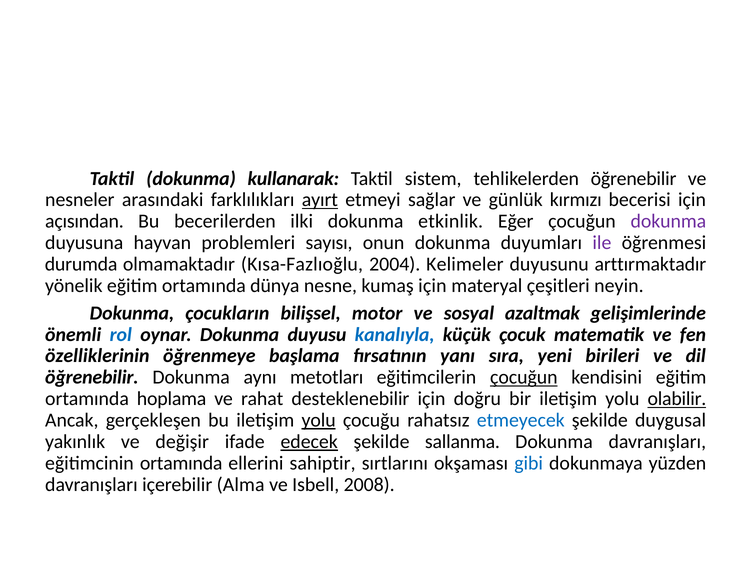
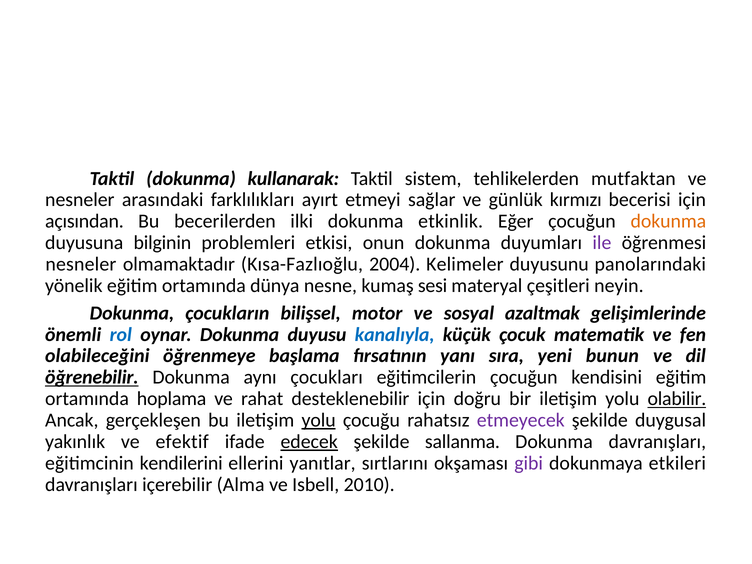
tehlikelerden öğrenebilir: öğrenebilir -> mutfaktan
ayırt underline: present -> none
dokunma at (668, 221) colour: purple -> orange
hayvan: hayvan -> bilginin
sayısı: sayısı -> etkisi
durumda at (81, 264): durumda -> nesneler
arttırmaktadır: arttırmaktadır -> panolarındaki
kumaş için: için -> sesi
özelliklerinin: özelliklerinin -> olabileceğini
birileri: birileri -> bunun
öğrenebilir at (92, 377) underline: none -> present
metotları: metotları -> çocukları
çocuğun at (524, 377) underline: present -> none
etmeyecek colour: blue -> purple
değişir: değişir -> efektif
eğitimcinin ortamında: ortamında -> kendilerini
sahiptir: sahiptir -> yanıtlar
gibi colour: blue -> purple
yüzden: yüzden -> etkileri
2008: 2008 -> 2010
